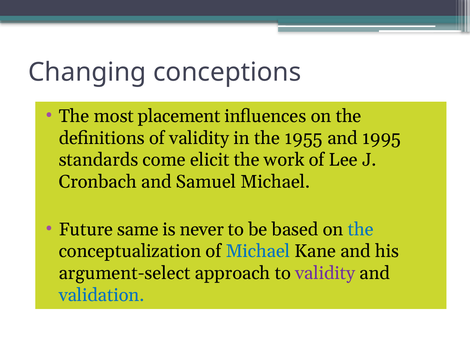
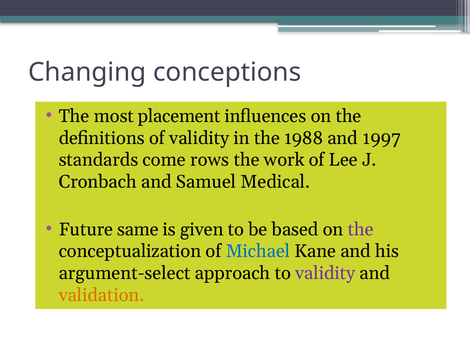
1955: 1955 -> 1988
1995: 1995 -> 1997
elicit: elicit -> rows
Samuel Michael: Michael -> Medical
never: never -> given
the at (361, 230) colour: blue -> purple
validation colour: blue -> orange
